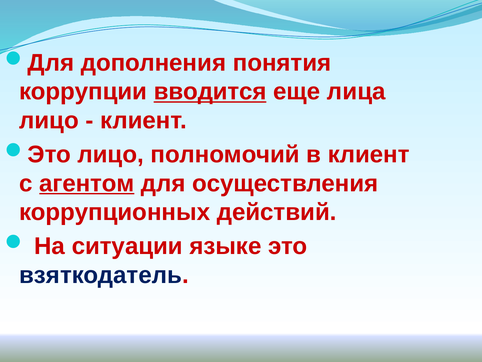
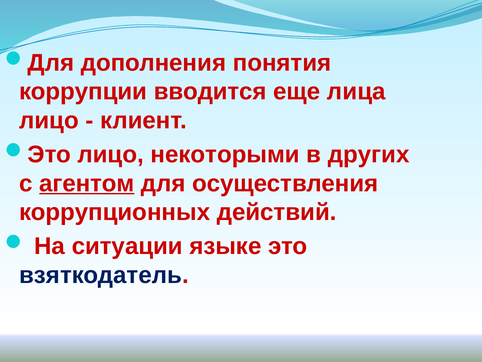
вводится underline: present -> none
полномочий: полномочий -> некоторыми
в клиент: клиент -> других
